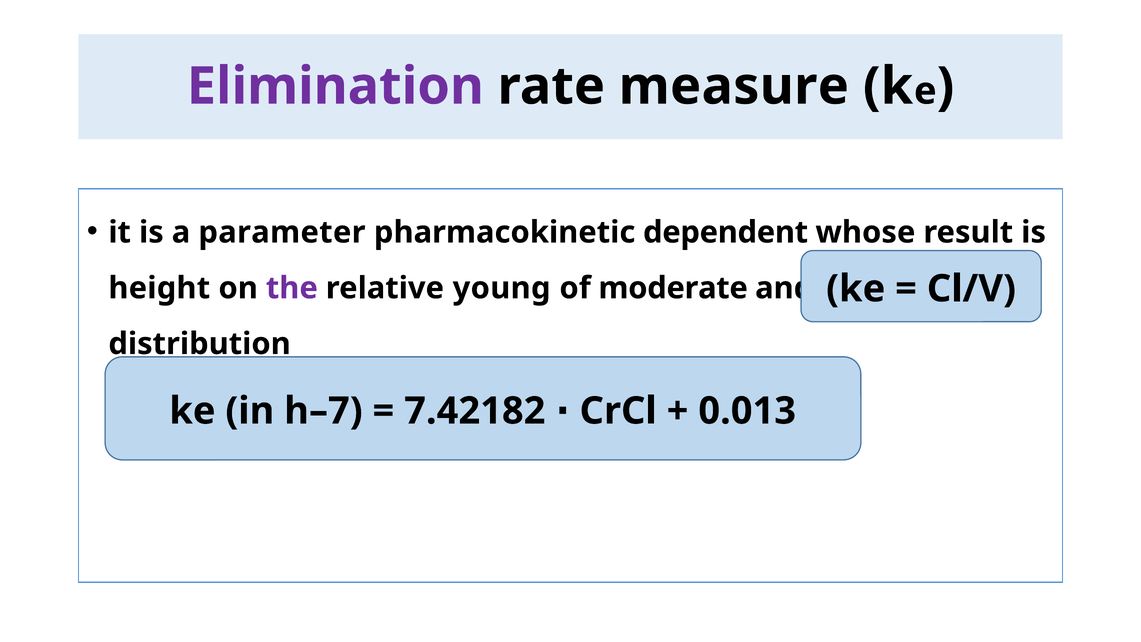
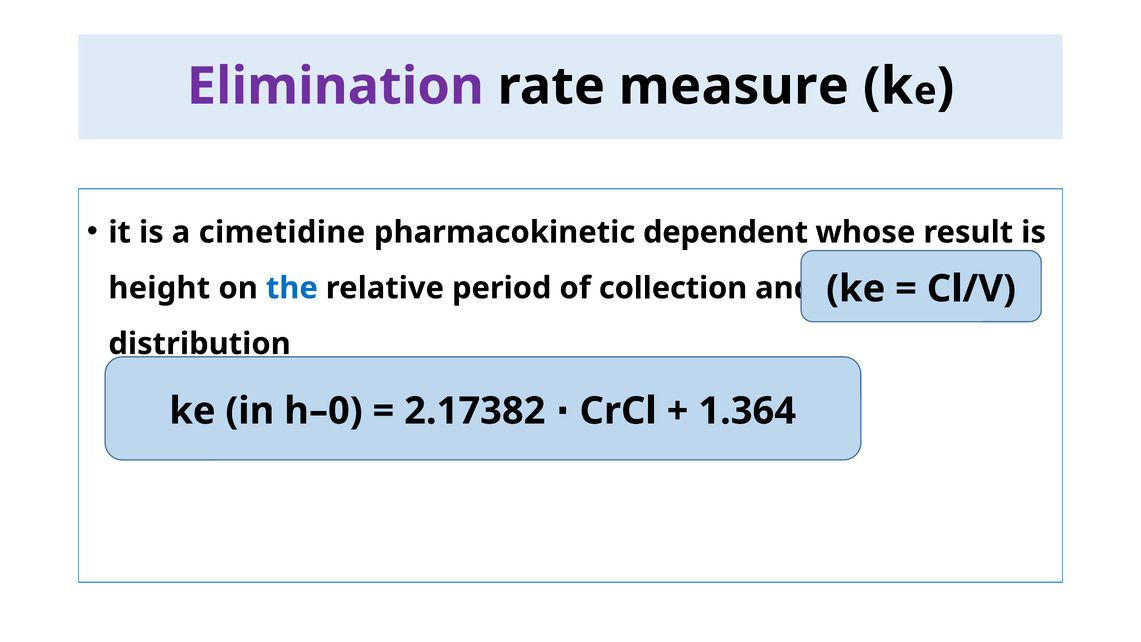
parameter: parameter -> cimetidine
the colour: purple -> blue
young: young -> period
moderate: moderate -> collection
h–7: h–7 -> h–0
7.42182: 7.42182 -> 2.17382
0.013: 0.013 -> 1.364
